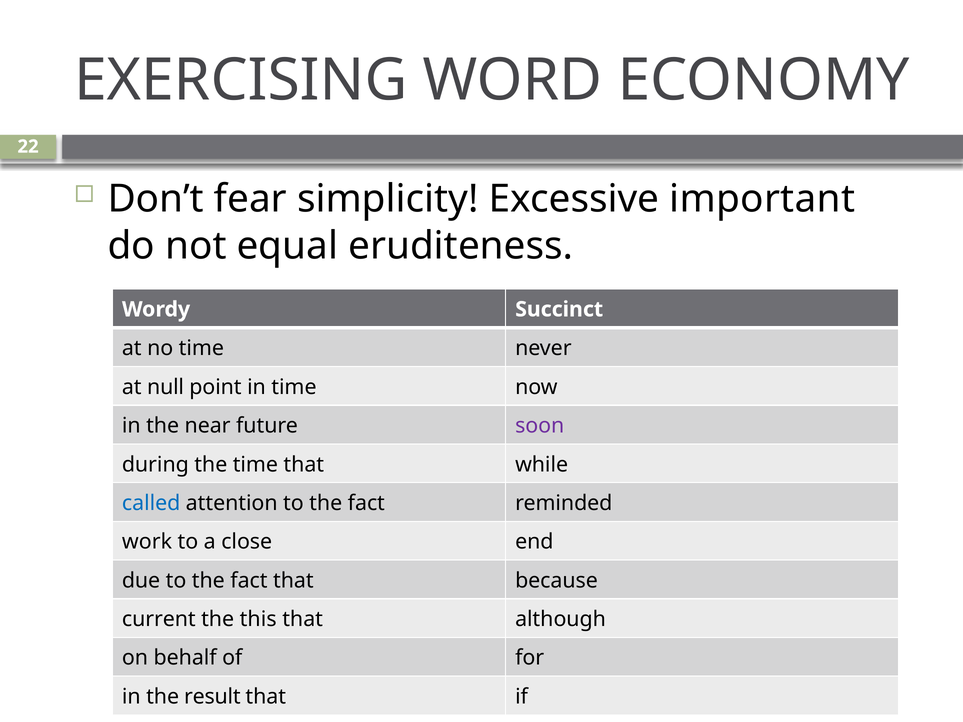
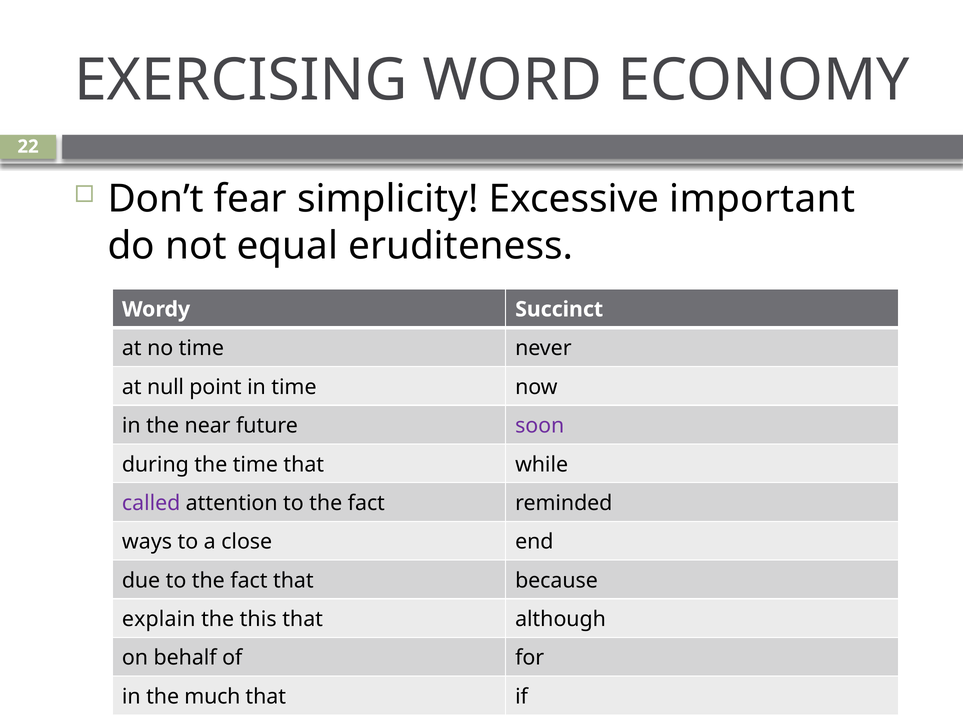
called colour: blue -> purple
work: work -> ways
current: current -> explain
result: result -> much
